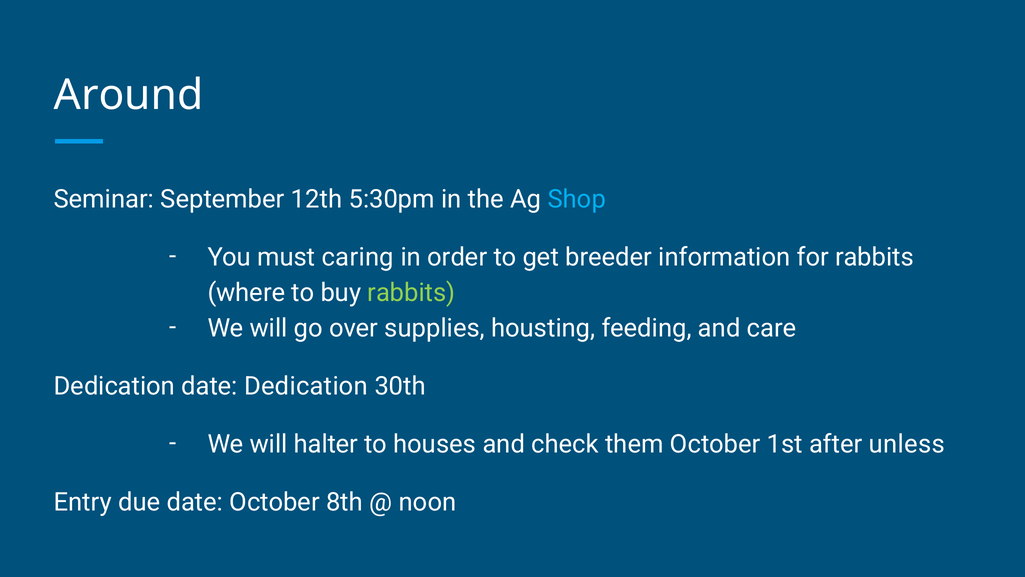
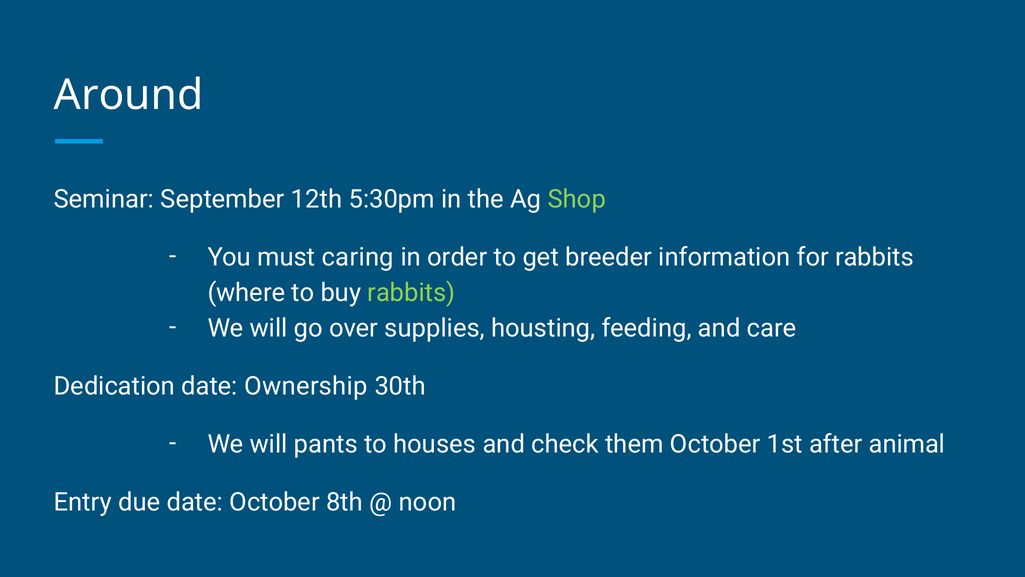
Shop colour: light blue -> light green
date Dedication: Dedication -> Ownership
halter: halter -> pants
unless: unless -> animal
